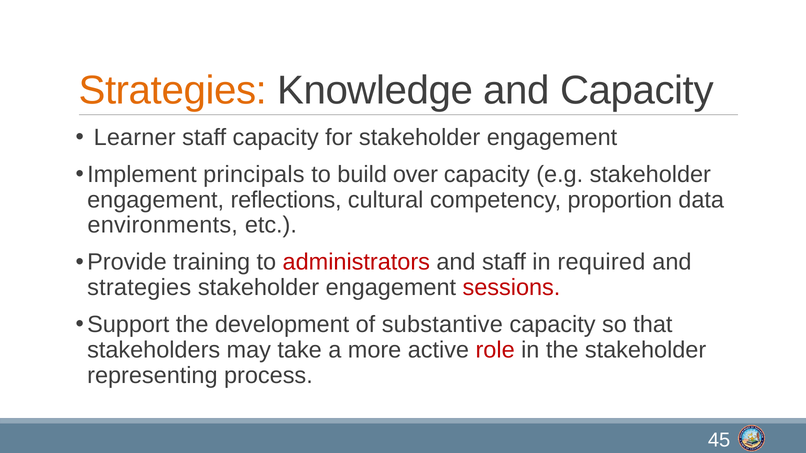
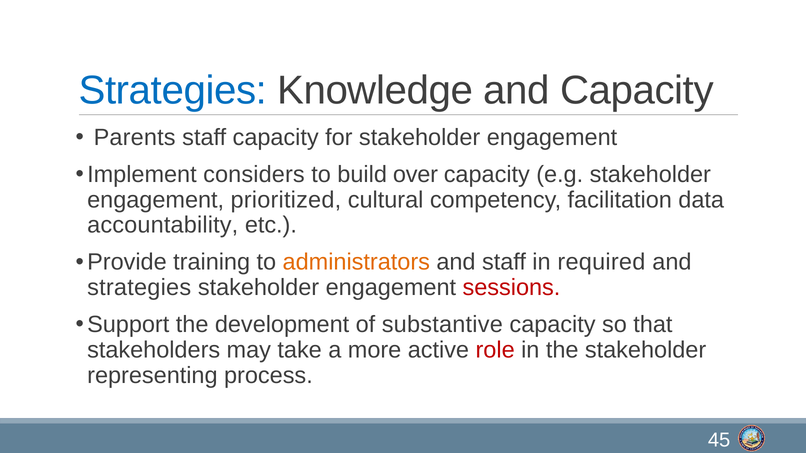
Strategies at (173, 90) colour: orange -> blue
Learner: Learner -> Parents
principals: principals -> considers
reflections: reflections -> prioritized
proportion: proportion -> facilitation
environments: environments -> accountability
administrators colour: red -> orange
